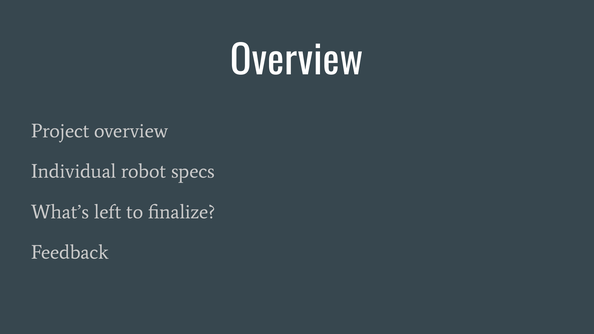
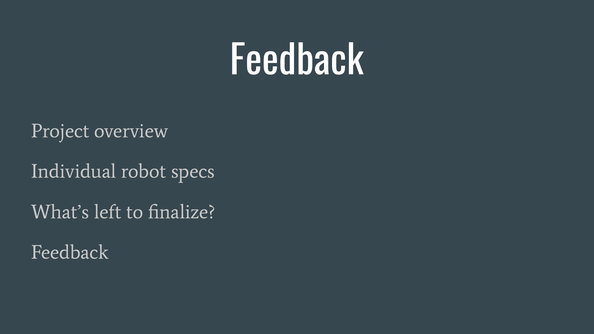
Overview at (297, 61): Overview -> Feedback
